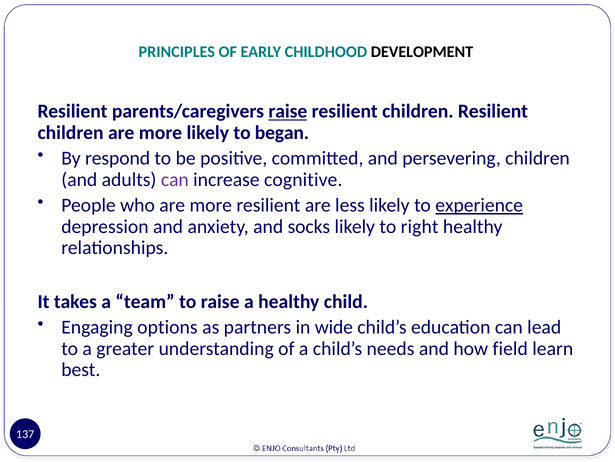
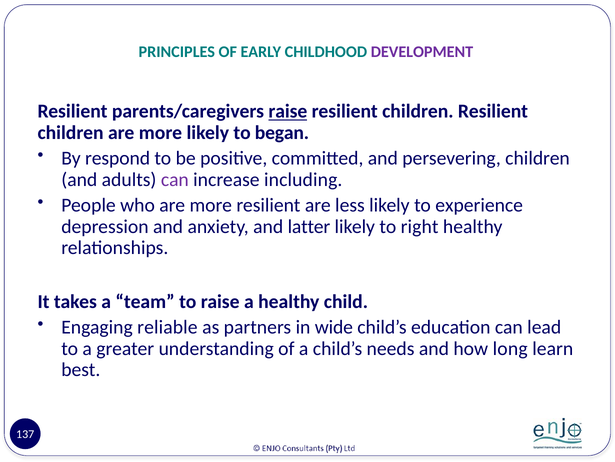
DEVELOPMENT colour: black -> purple
cognitive: cognitive -> including
experience underline: present -> none
socks: socks -> latter
options: options -> reliable
field: field -> long
